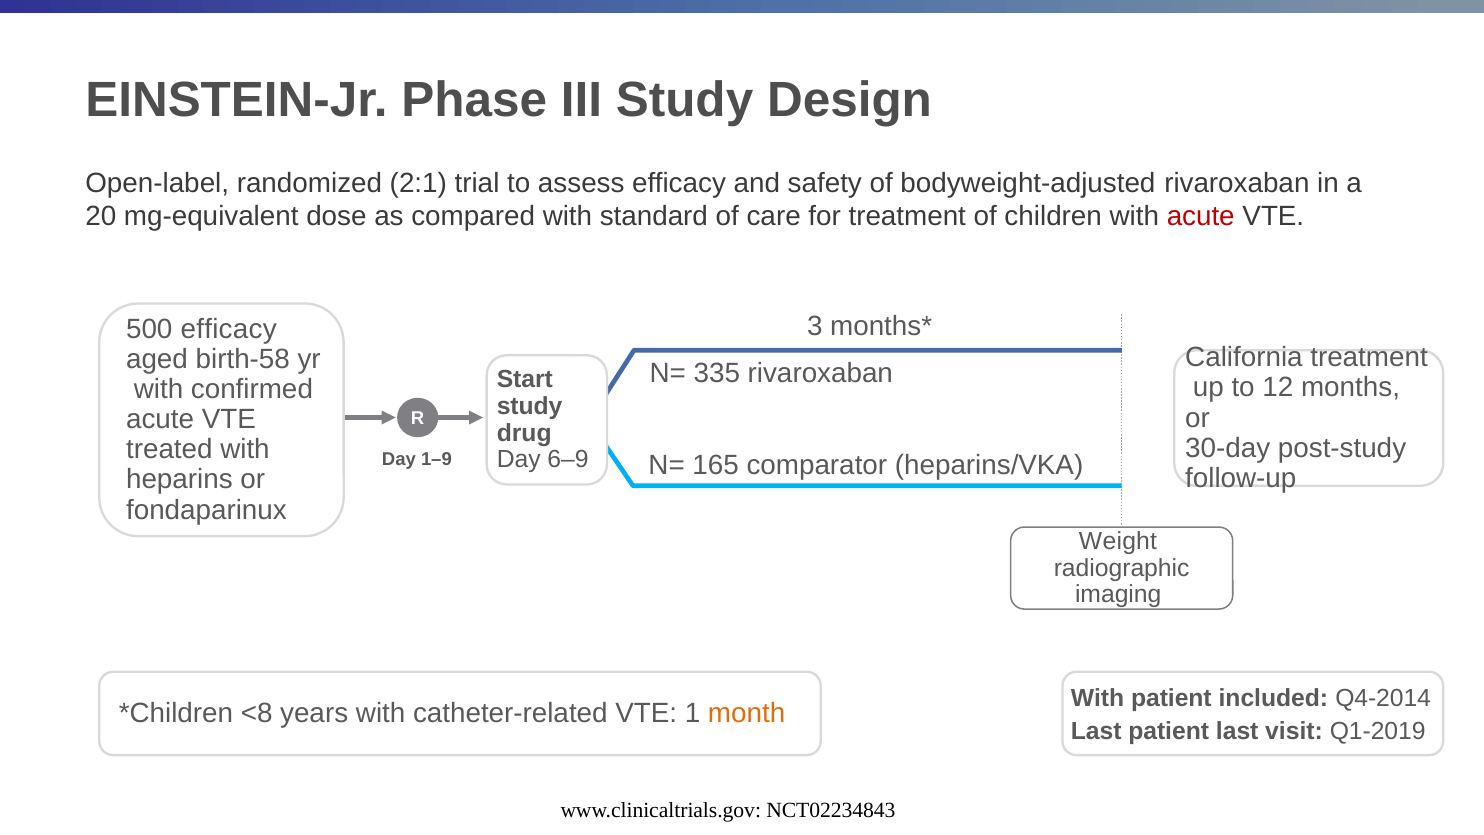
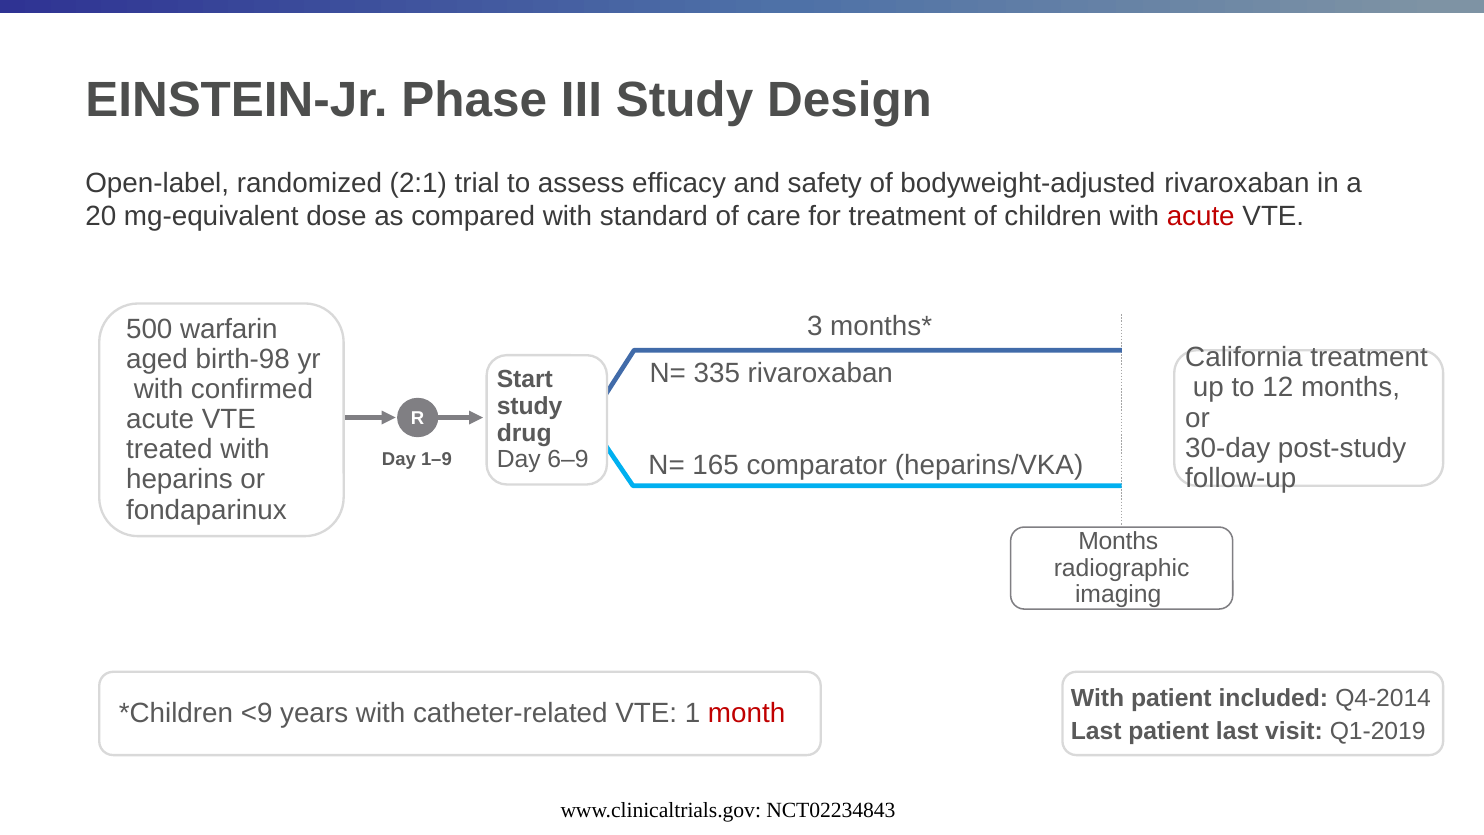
500 efficacy: efficacy -> warfarin
birth-58: birth-58 -> birth-98
Weight at (1118, 541): Weight -> Months
<8: <8 -> <9
month colour: orange -> red
